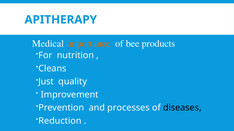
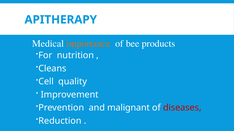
Just: Just -> Cell
processes: processes -> malignant
diseases colour: black -> red
